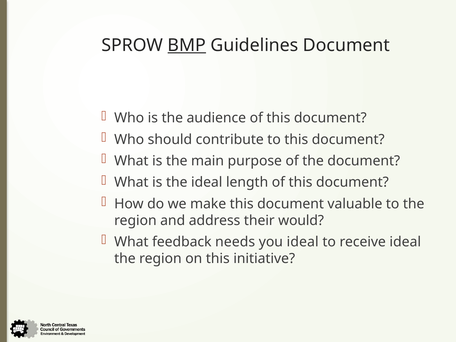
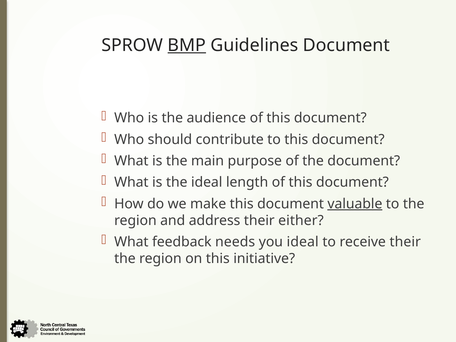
valuable underline: none -> present
would: would -> either
receive ideal: ideal -> their
